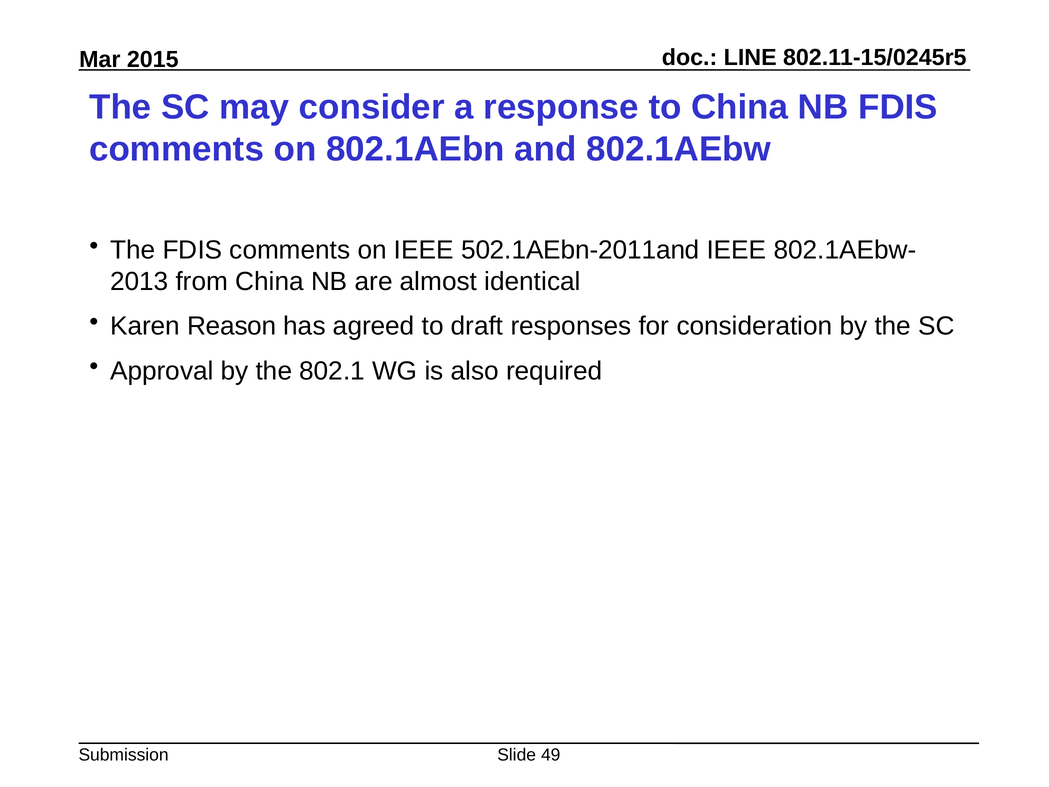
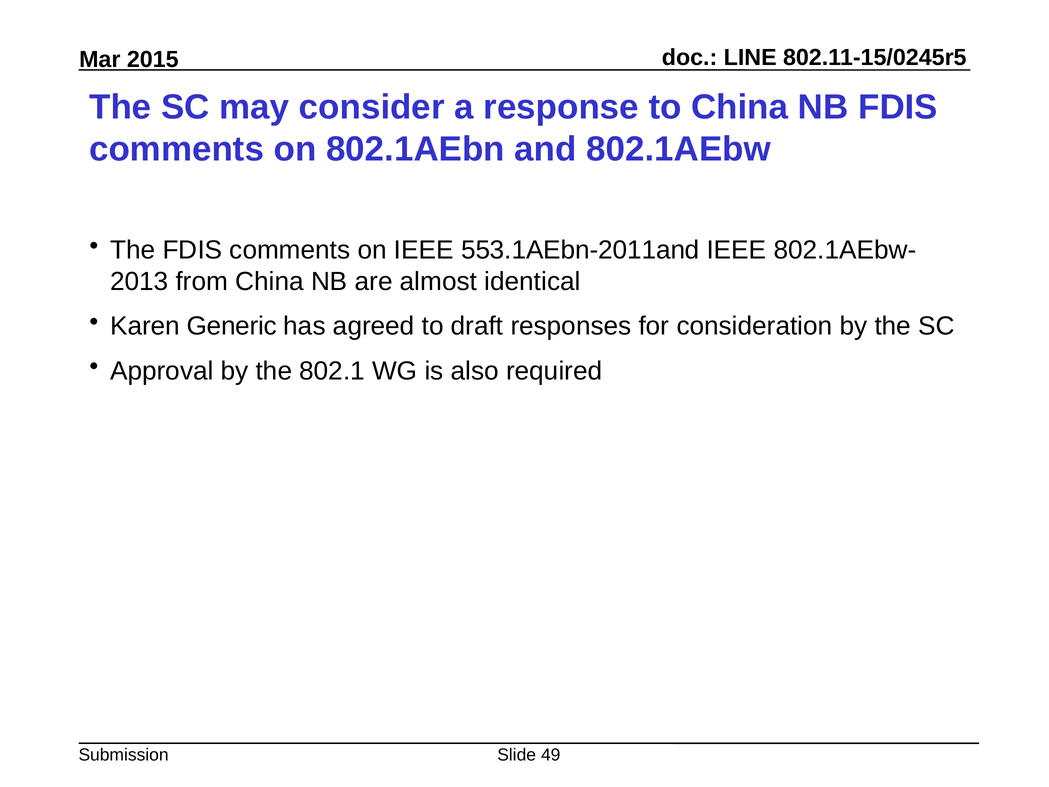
502.1AEbn-2011and: 502.1AEbn-2011and -> 553.1AEbn-2011and
Reason: Reason -> Generic
